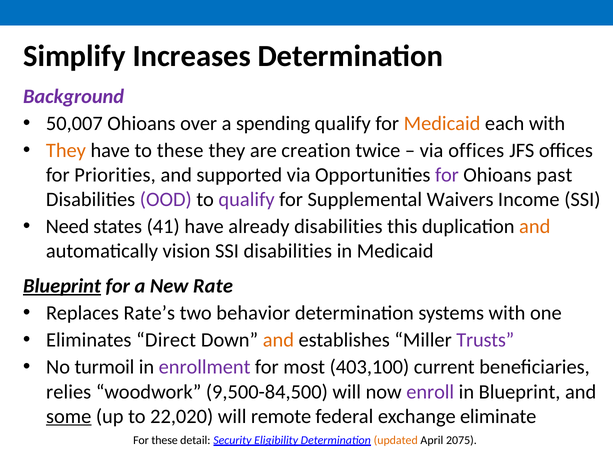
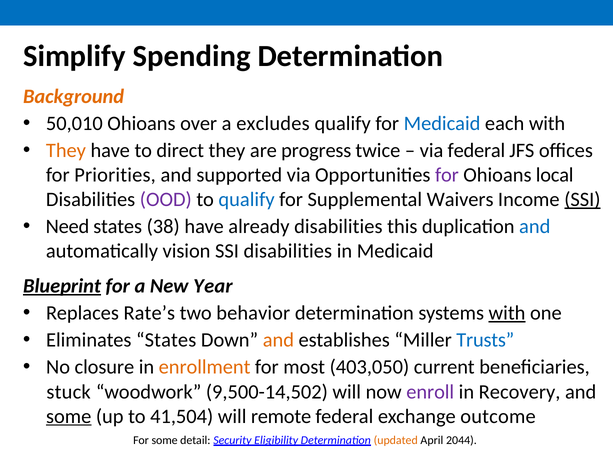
Increases: Increases -> Spending
Background colour: purple -> orange
50,007: 50,007 -> 50,010
spending: spending -> excludes
Medicaid at (442, 123) colour: orange -> blue
to these: these -> direct
creation: creation -> progress
via offices: offices -> federal
past: past -> local
qualify at (247, 199) colour: purple -> blue
SSI at (582, 199) underline: none -> present
41: 41 -> 38
and at (535, 227) colour: orange -> blue
Rate: Rate -> Year
with at (507, 313) underline: none -> present
Eliminates Direct: Direct -> States
Trusts colour: purple -> blue
turmoil: turmoil -> closure
enrollment colour: purple -> orange
403,100: 403,100 -> 403,050
relies: relies -> stuck
9,500-84,500: 9,500-84,500 -> 9,500-14,502
in Blueprint: Blueprint -> Recovery
22,020: 22,020 -> 41,504
eliminate: eliminate -> outcome
For these: these -> some
2075: 2075 -> 2044
